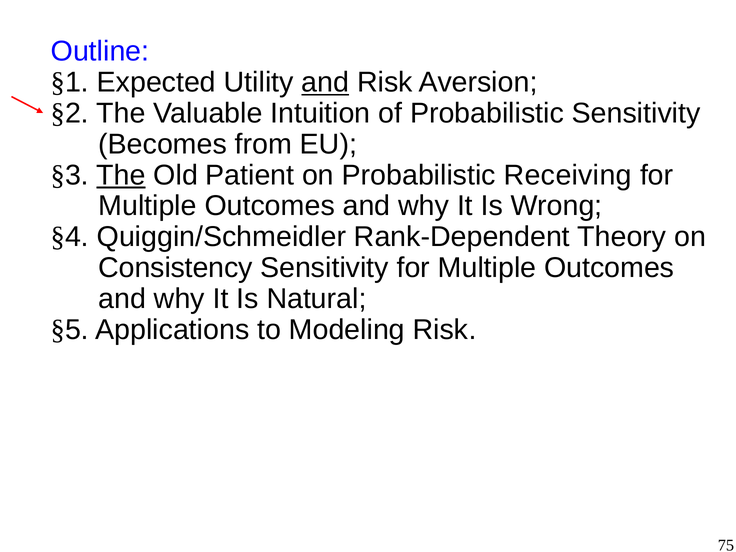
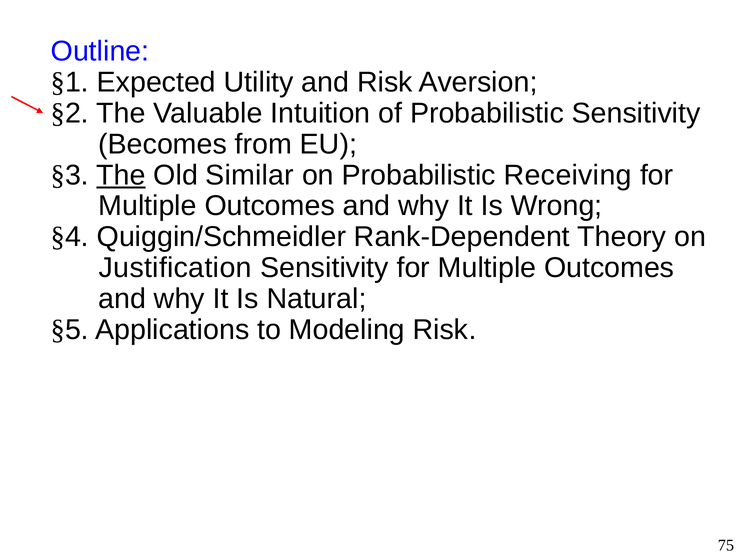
and at (325, 82) underline: present -> none
Patient: Patient -> Similar
Consistency: Consistency -> Justification
